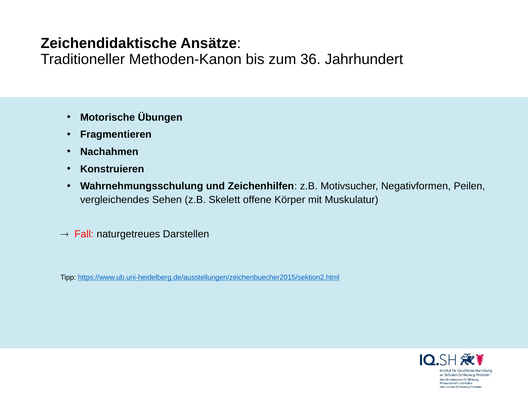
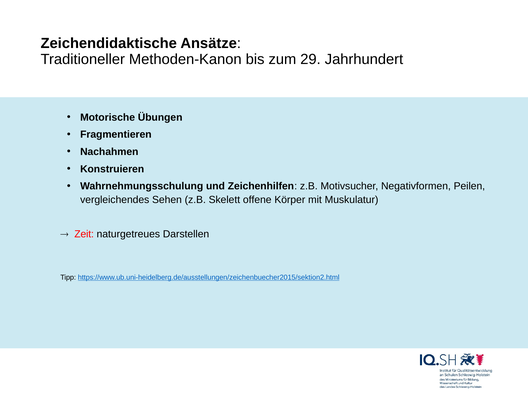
36: 36 -> 29
Fall: Fall -> Zeit
